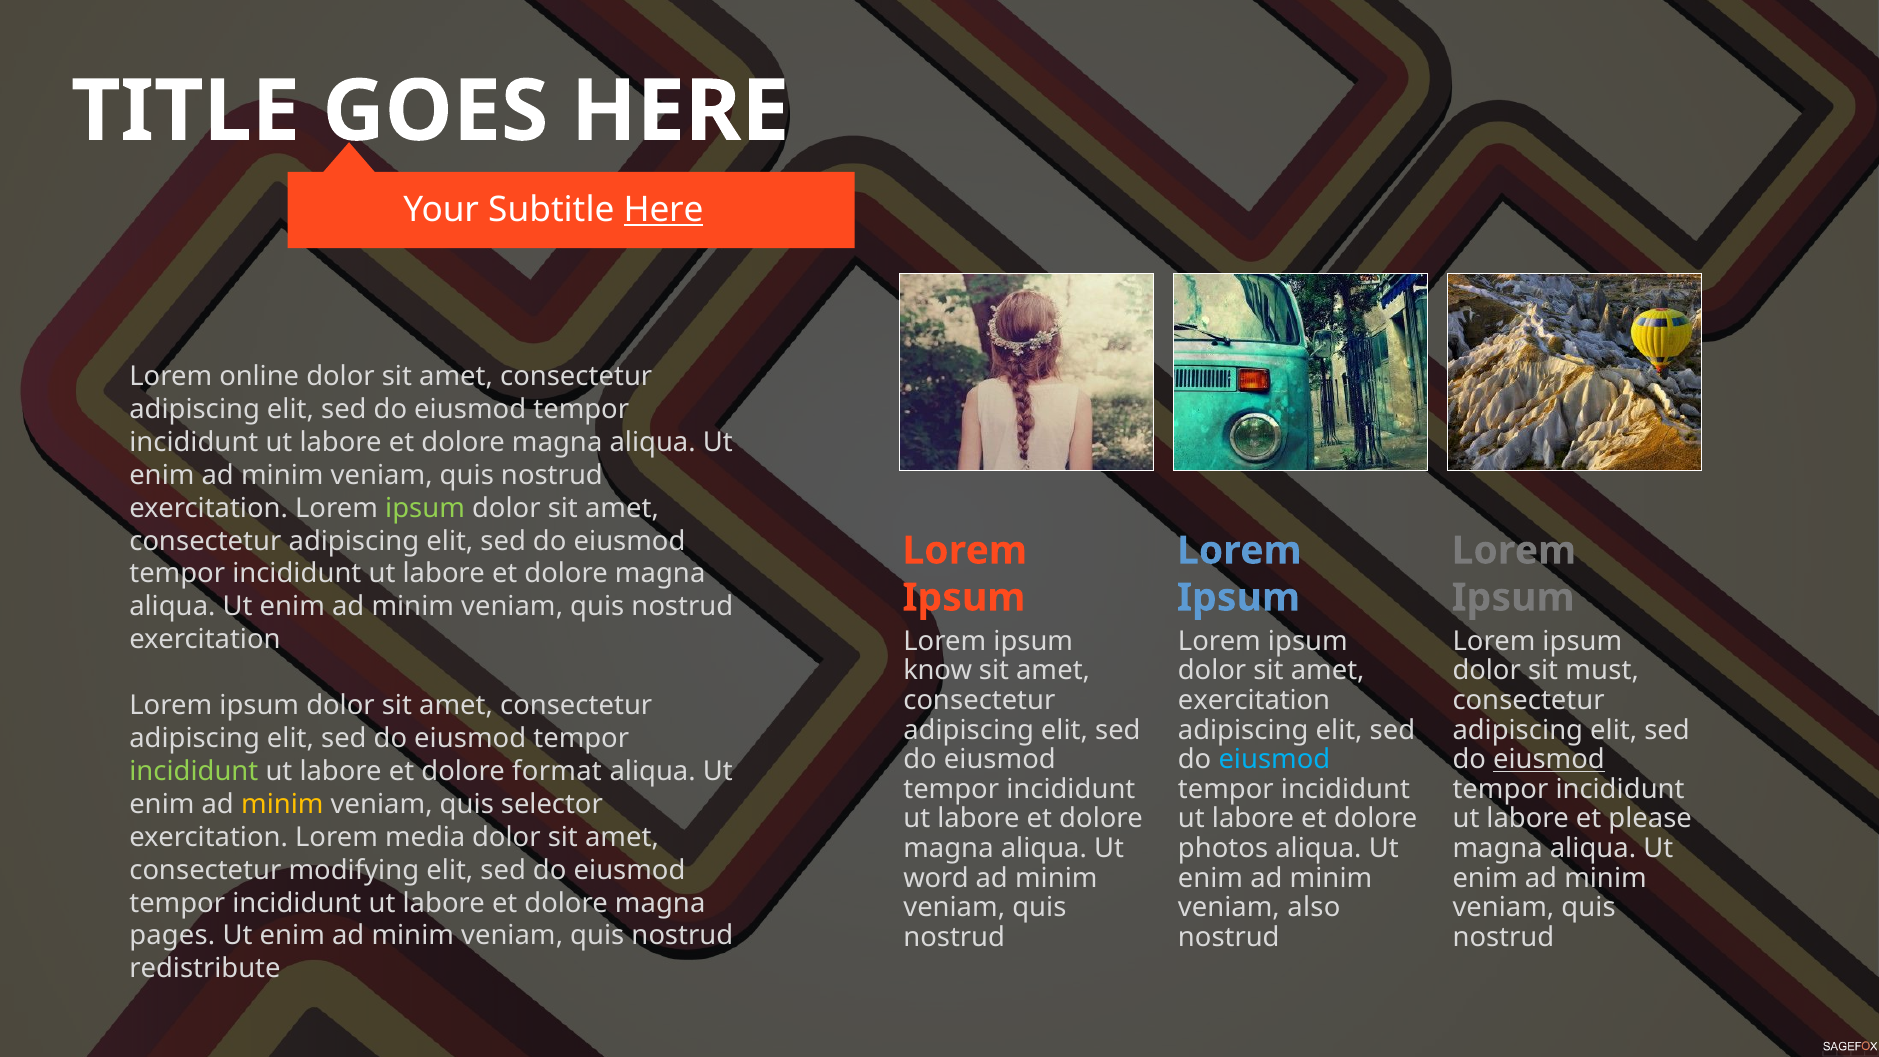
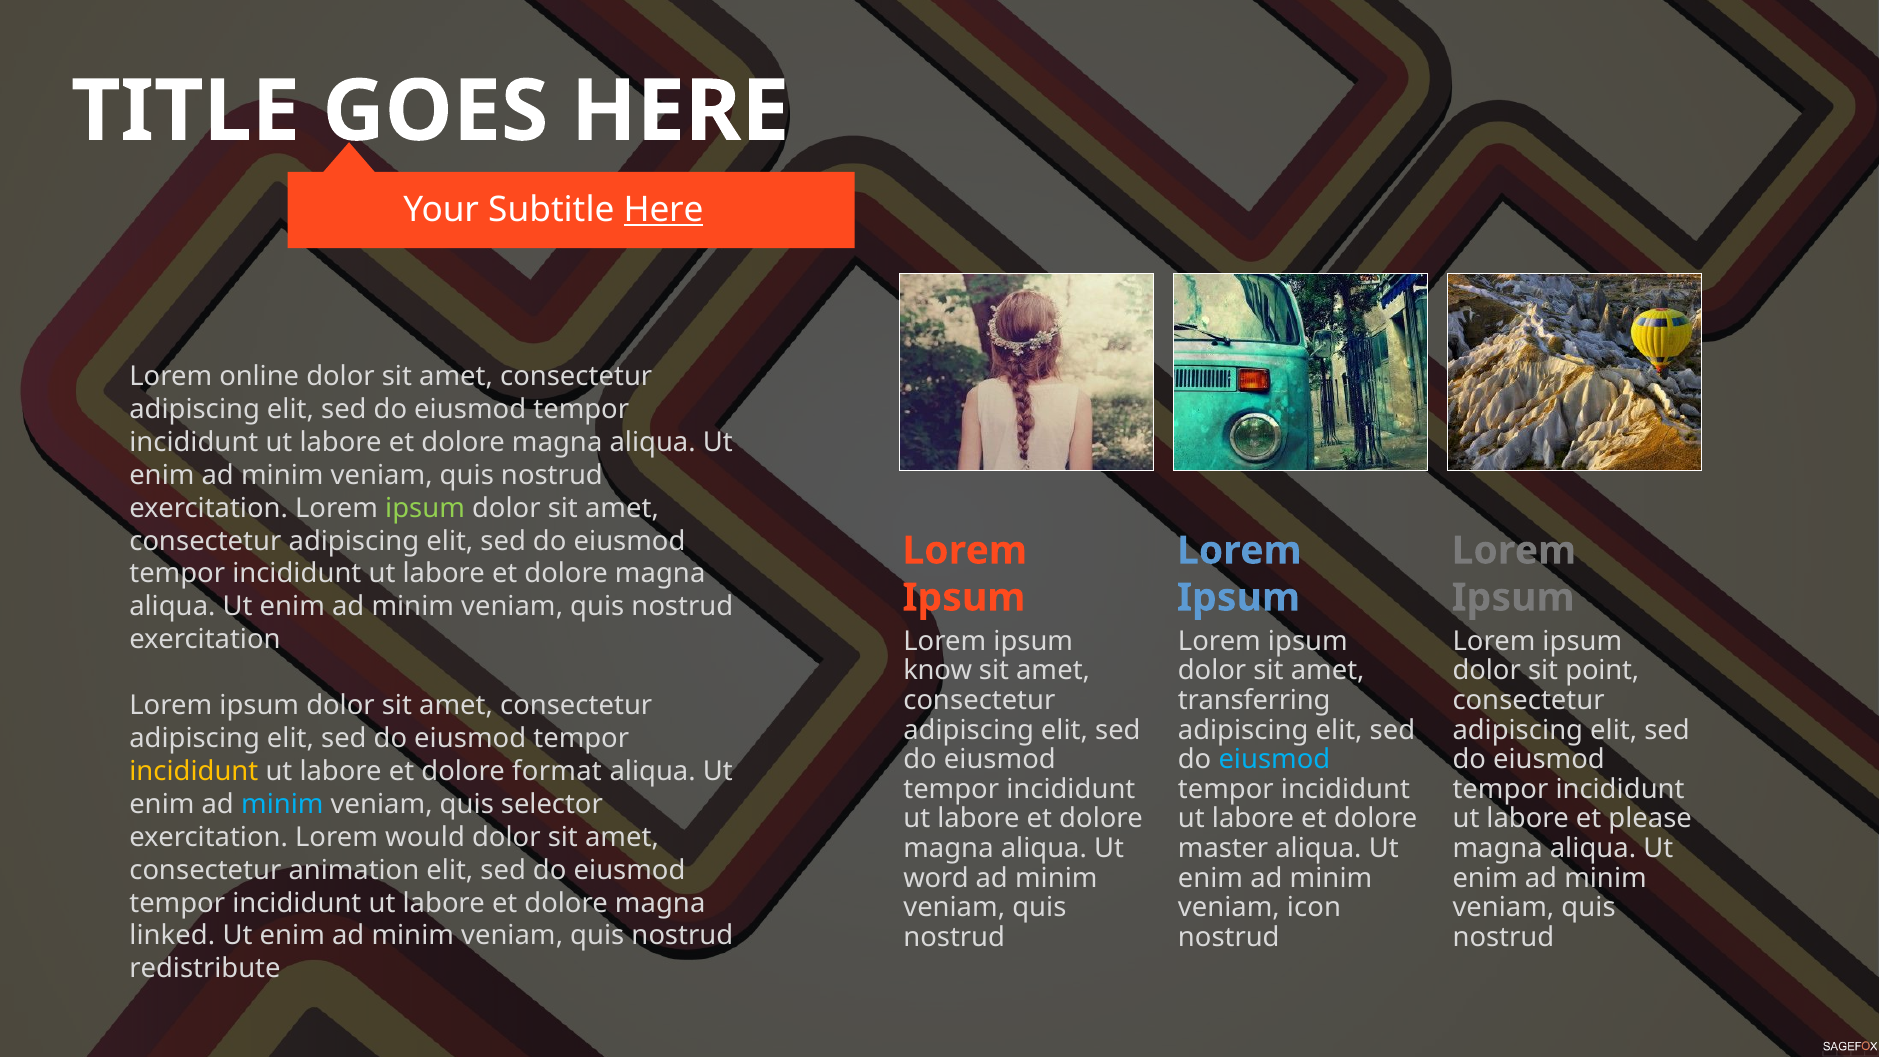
must: must -> point
exercitation at (1254, 700): exercitation -> transferring
eiusmod at (1549, 760) underline: present -> none
incididunt at (194, 771) colour: light green -> yellow
minim at (282, 804) colour: yellow -> light blue
media: media -> would
photos: photos -> master
modifying: modifying -> animation
also: also -> icon
pages: pages -> linked
